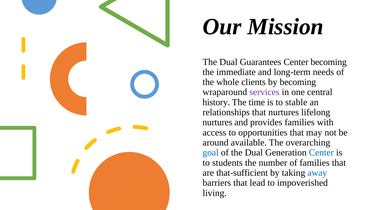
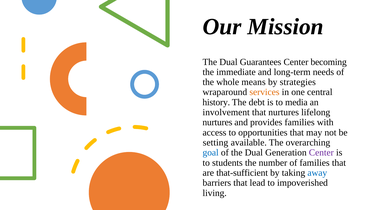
clients: clients -> means
by becoming: becoming -> strategies
services colour: purple -> orange
time: time -> debt
stable: stable -> media
relationships: relationships -> involvement
around: around -> setting
Center at (321, 152) colour: blue -> purple
